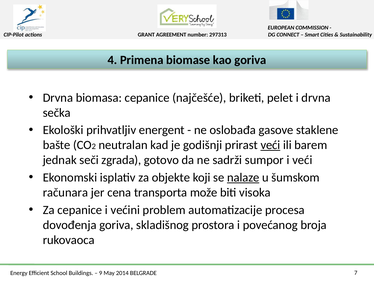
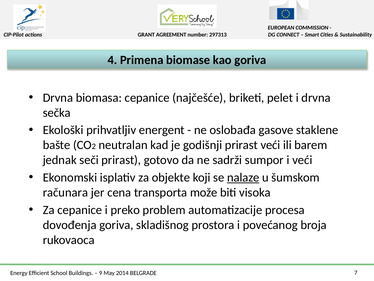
veći at (270, 145) underline: present -> none
seči zgrada: zgrada -> prirast
većini: većini -> preko
